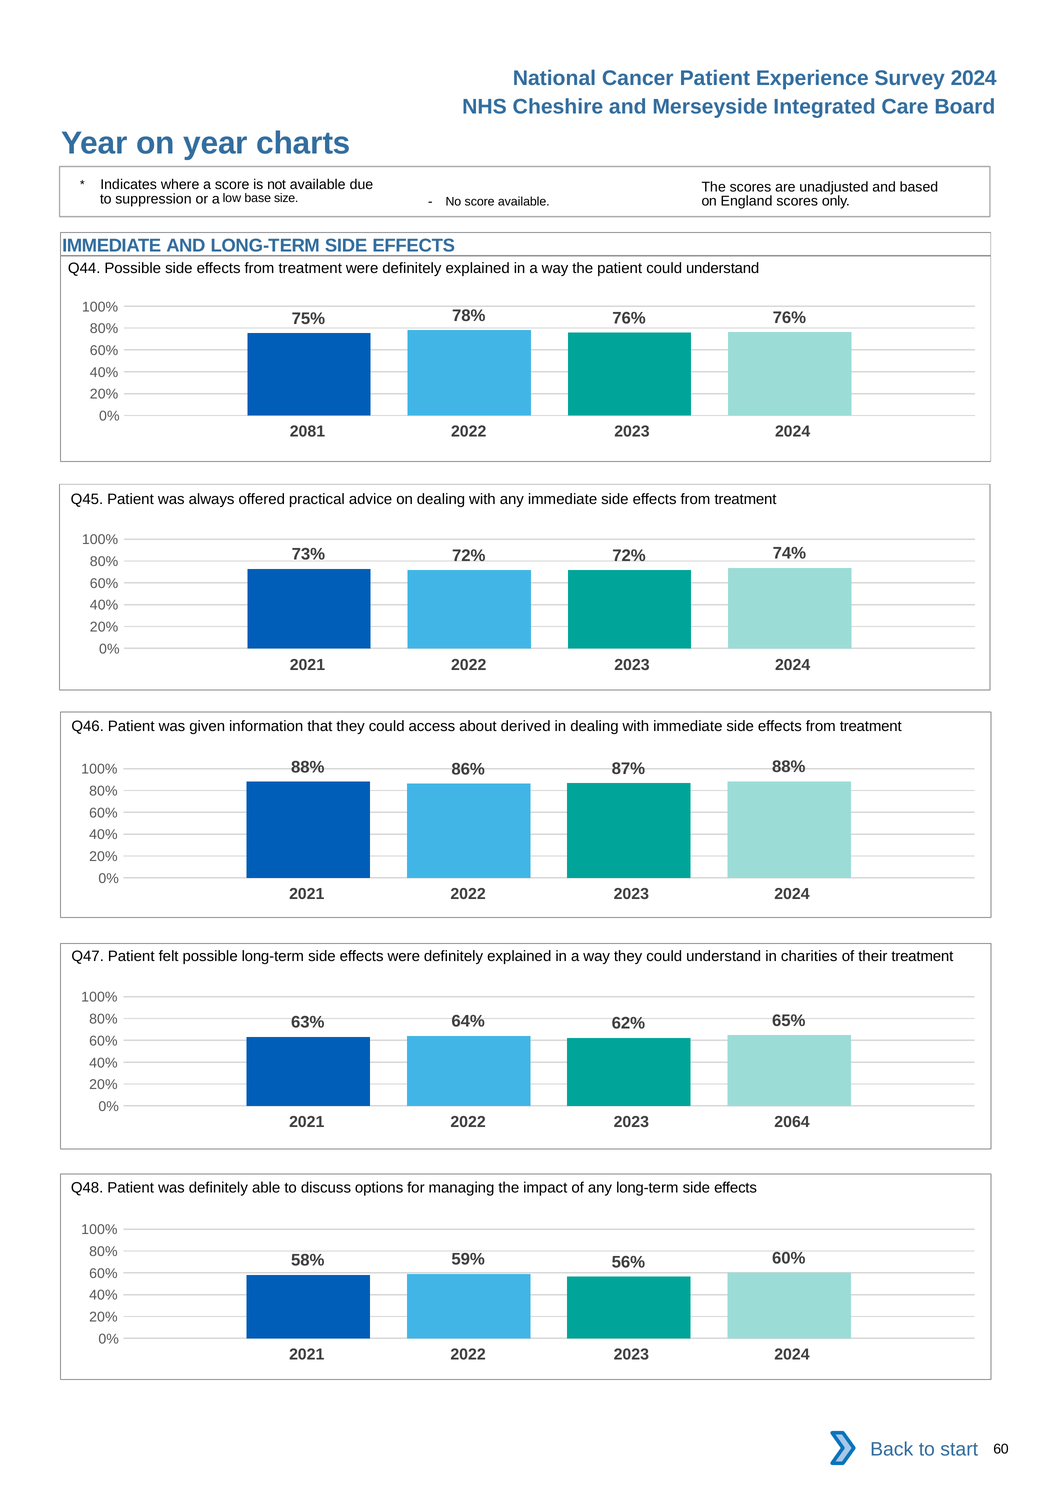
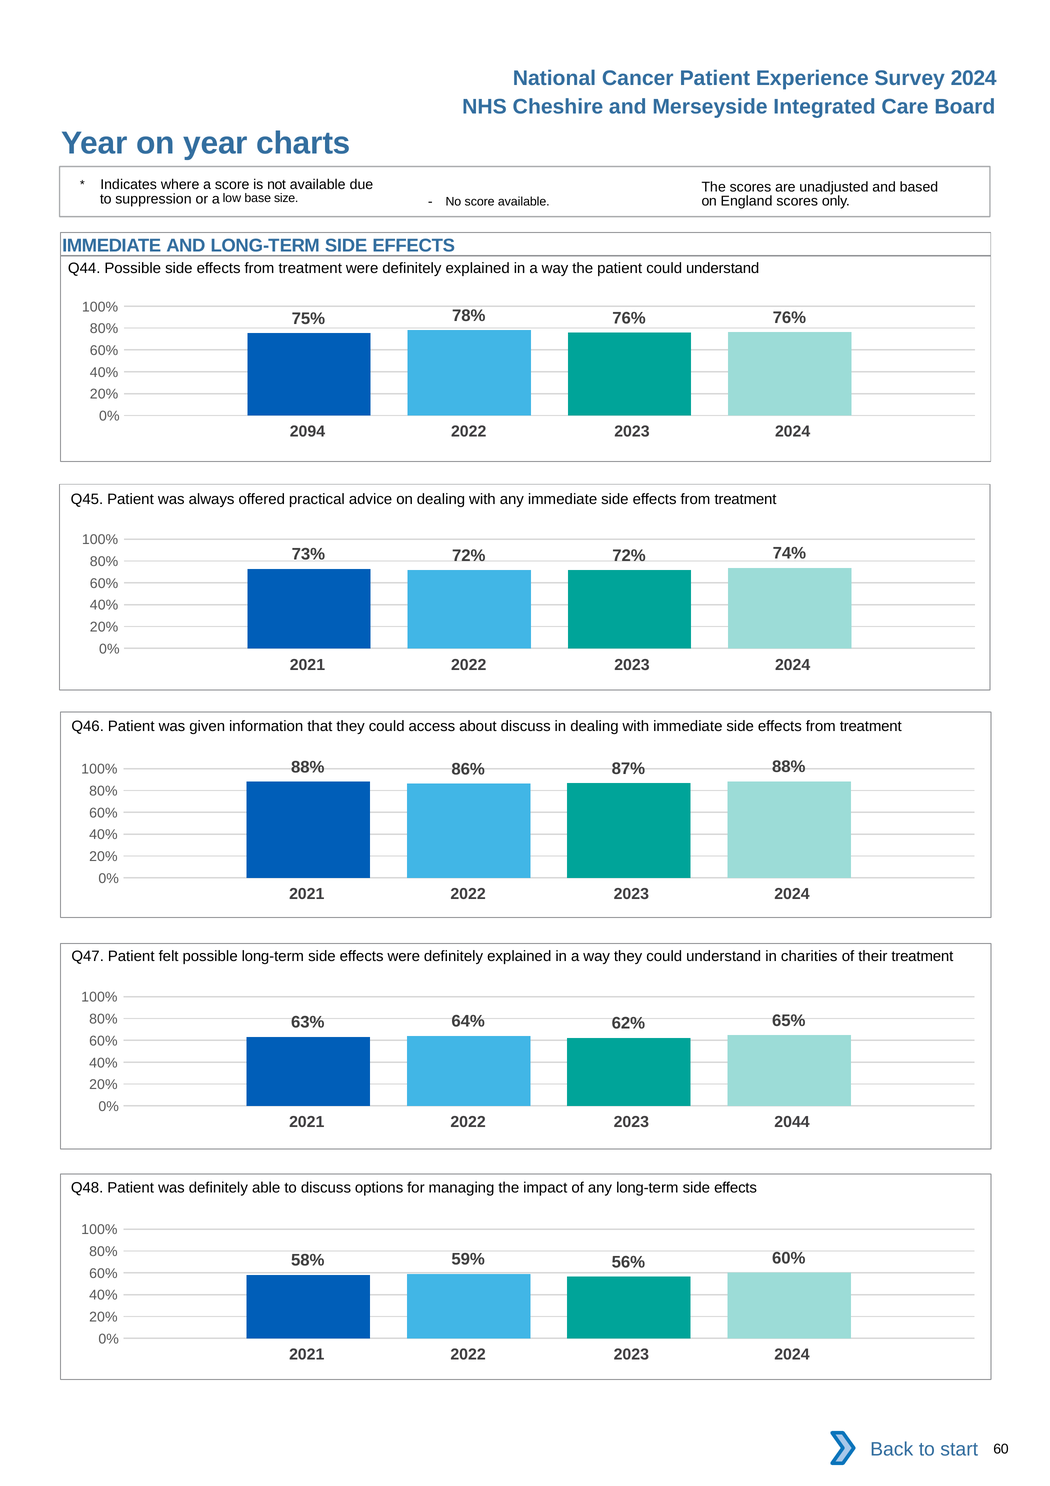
2081: 2081 -> 2094
about derived: derived -> discuss
2064: 2064 -> 2044
